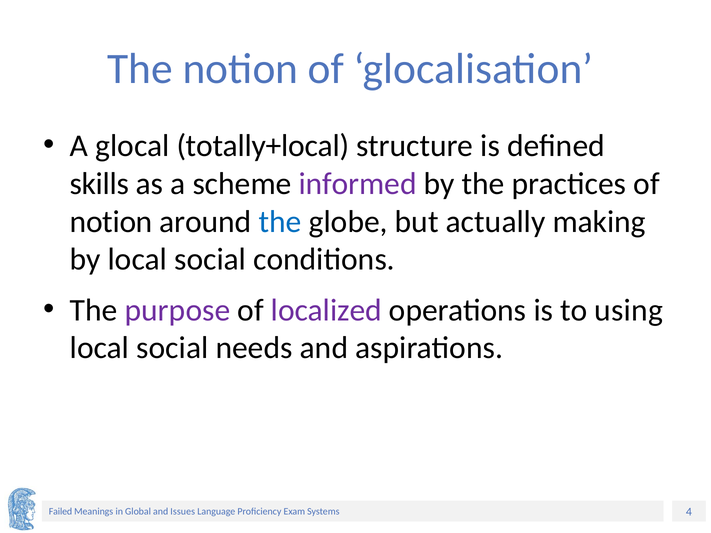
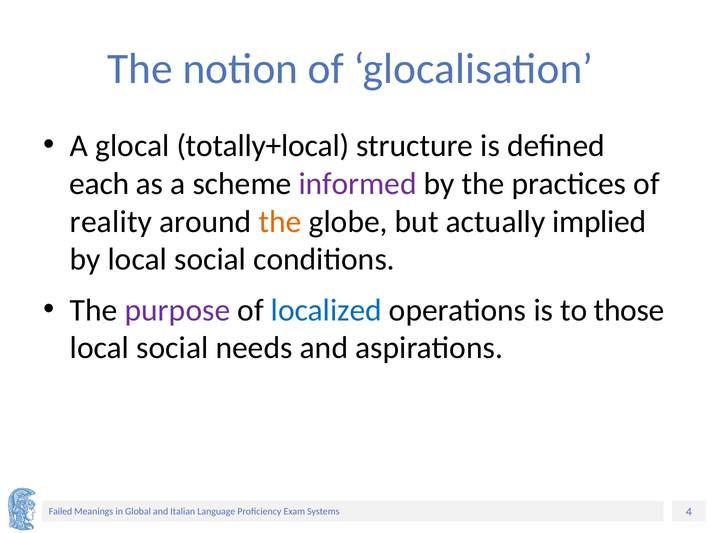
skills: skills -> each
notion at (111, 222): notion -> reality
the at (280, 222) colour: blue -> orange
making: making -> implied
localized colour: purple -> blue
using: using -> those
Issues: Issues -> Italian
